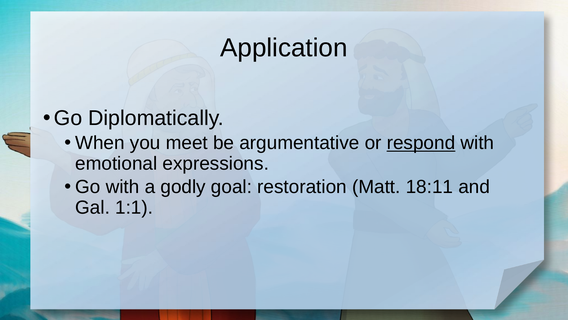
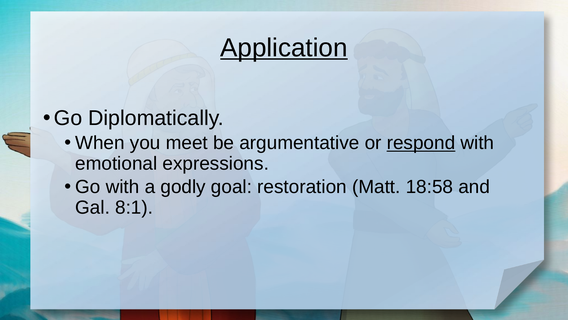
Application underline: none -> present
18:11: 18:11 -> 18:58
1:1: 1:1 -> 8:1
